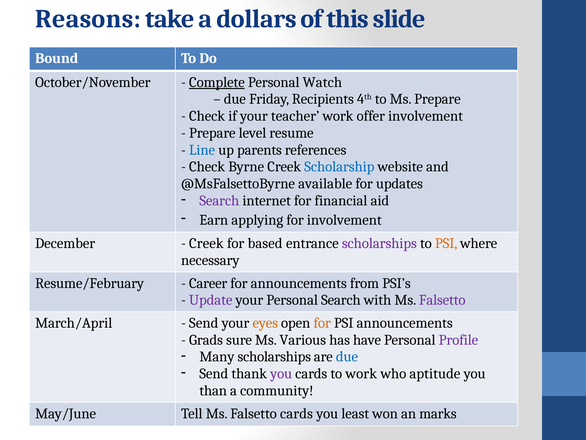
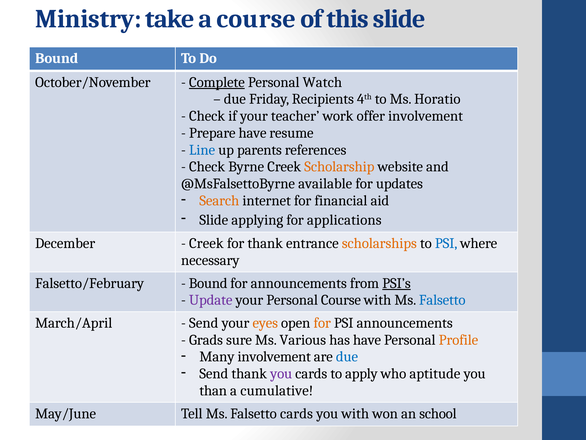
Reasons: Reasons -> Ministry
a dollars: dollars -> course
Ms Prepare: Prepare -> Horatio
Prepare level: level -> have
Scholarship colour: blue -> orange
Search at (219, 200) colour: purple -> orange
Earn at (214, 220): Earn -> Slide
for involvement: involvement -> applications
for based: based -> thank
scholarships at (379, 243) colour: purple -> orange
PSI at (446, 243) colour: orange -> blue
Resume/February: Resume/February -> Falsetto/February
Career at (208, 283): Career -> Bound
PSI’s underline: none -> present
Personal Search: Search -> Course
Falsetto at (442, 300) colour: purple -> blue
Profile colour: purple -> orange
Many scholarships: scholarships -> involvement
to work: work -> apply
community: community -> cumulative
you least: least -> with
marks: marks -> school
